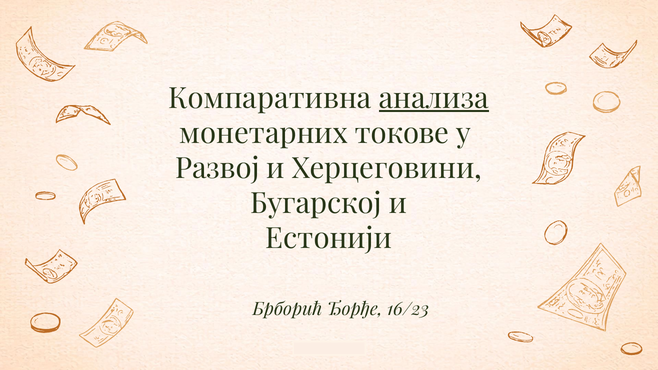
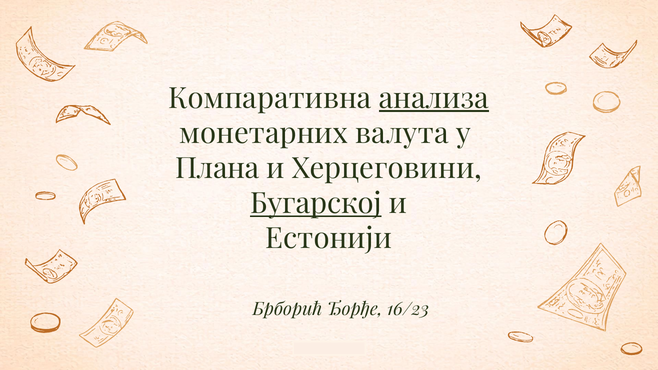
токове: токове -> валута
Развој: Развој -> Плана
Бугарској underline: none -> present
